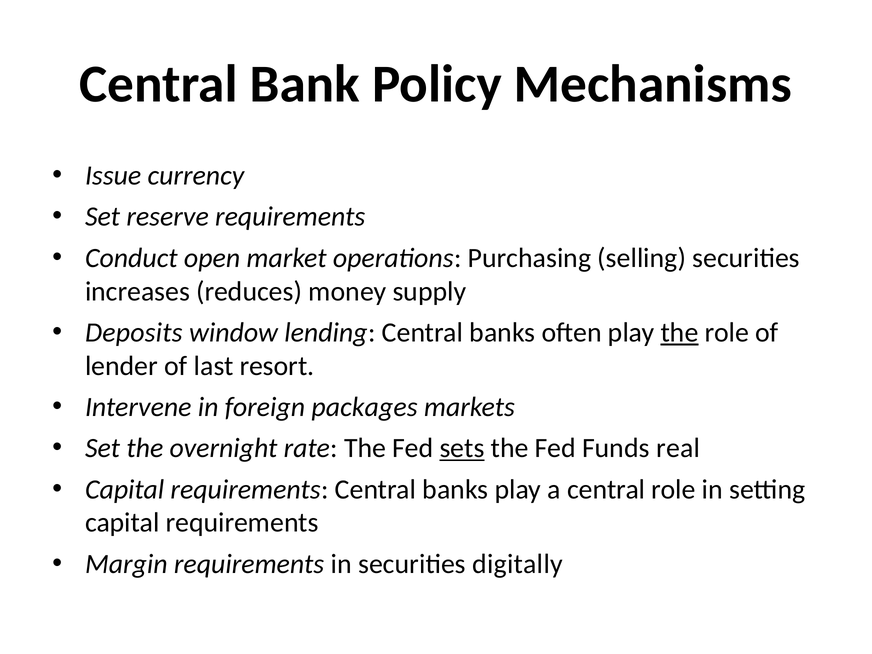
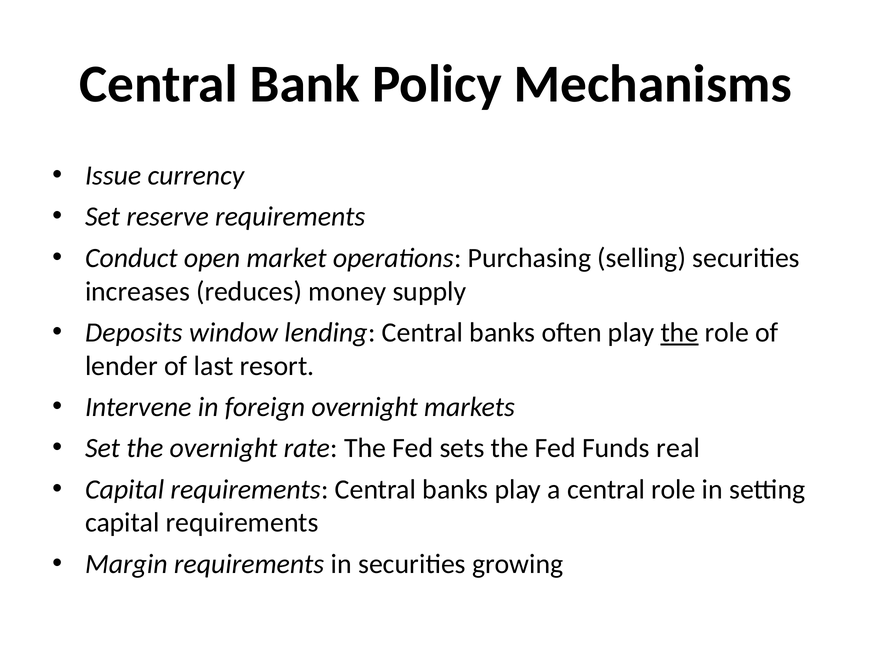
foreign packages: packages -> overnight
sets underline: present -> none
digitally: digitally -> growing
